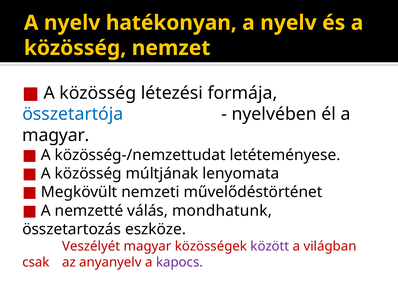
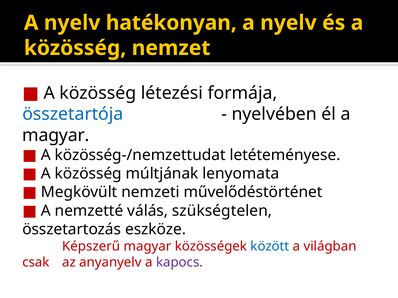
mondhatunk: mondhatunk -> szükségtelen
Veszélyét: Veszélyét -> Képszerű
között colour: purple -> blue
